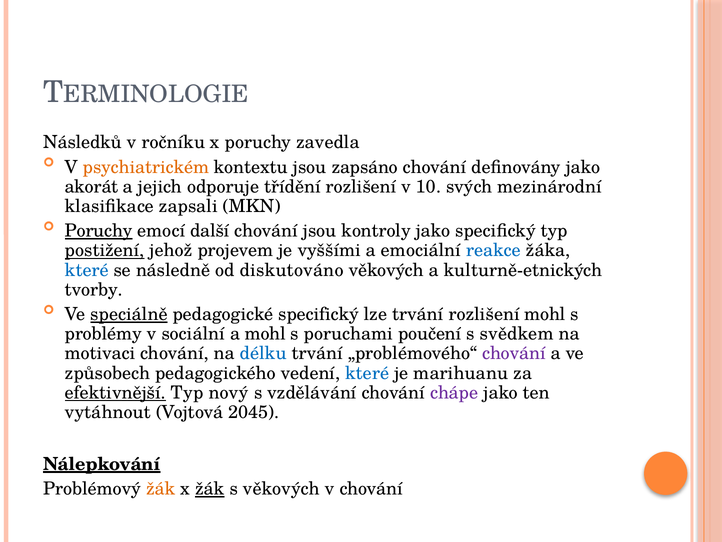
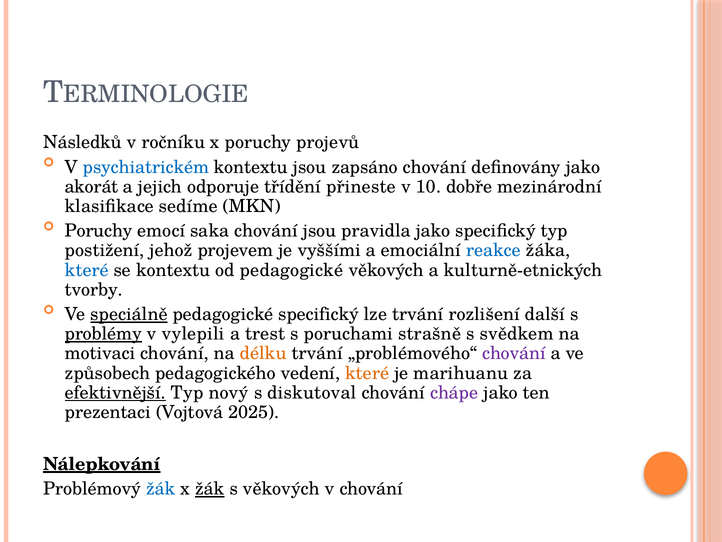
zavedla: zavedla -> projevů
psychiatrickém colour: orange -> blue
třídění rozlišení: rozlišení -> přineste
svých: svých -> dobře
zapsali: zapsali -> sedíme
Poruchy at (99, 231) underline: present -> none
další: další -> saka
kontroly: kontroly -> pravidla
postižení underline: present -> none
se následně: následně -> kontextu
od diskutováno: diskutováno -> pedagogické
rozlišení mohl: mohl -> další
problémy underline: none -> present
sociální: sociální -> vylepili
a mohl: mohl -> trest
poučení: poučení -> strašně
délku colour: blue -> orange
které at (367, 373) colour: blue -> orange
vzdělávání: vzdělávání -> diskutoval
vytáhnout: vytáhnout -> prezentaci
2045: 2045 -> 2025
žák at (161, 489) colour: orange -> blue
